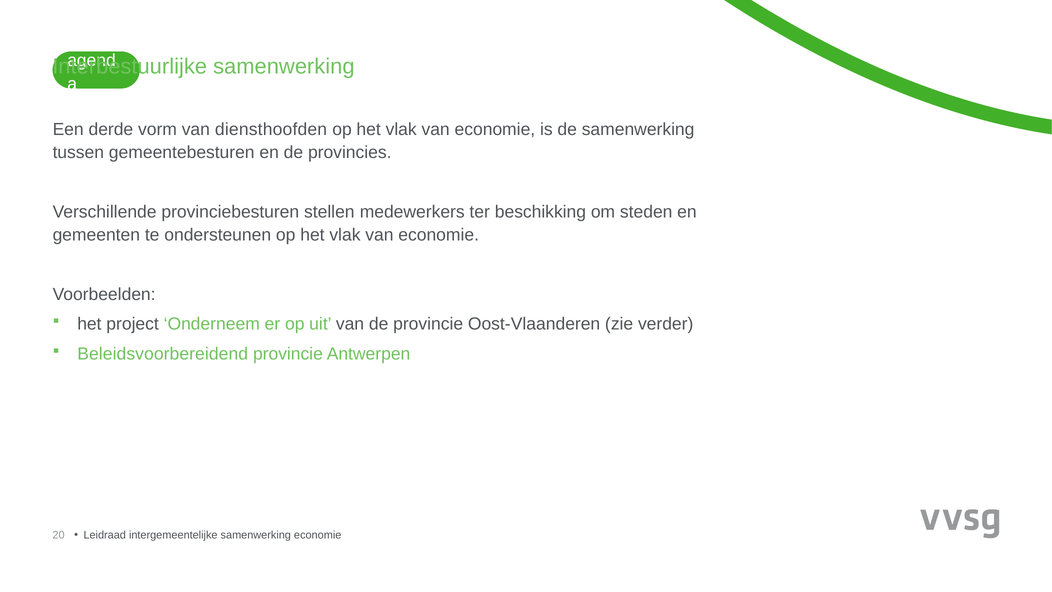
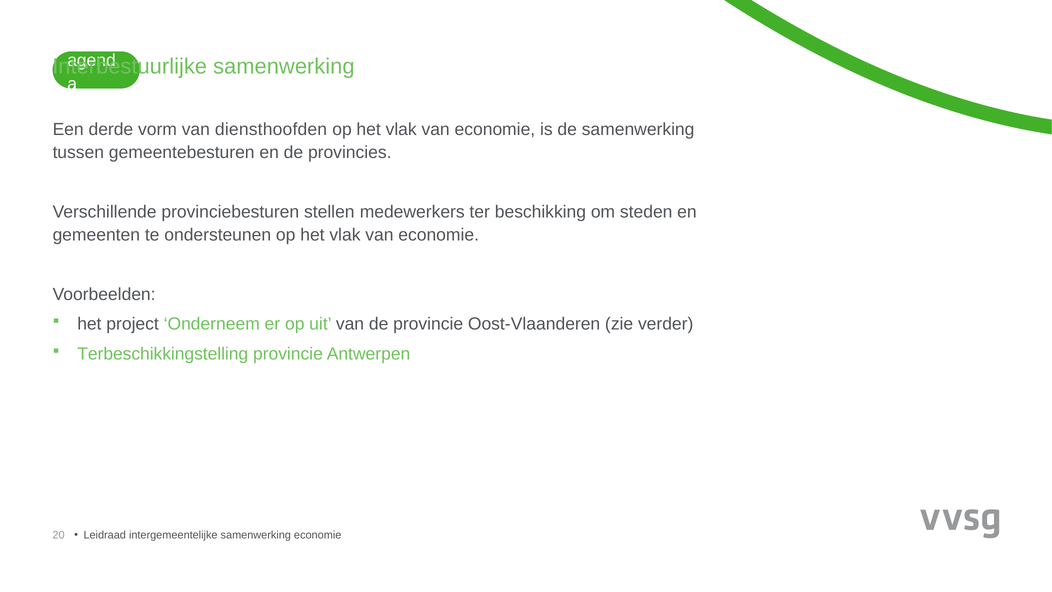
Beleidsvoorbereidend: Beleidsvoorbereidend -> Terbeschikkingstelling
